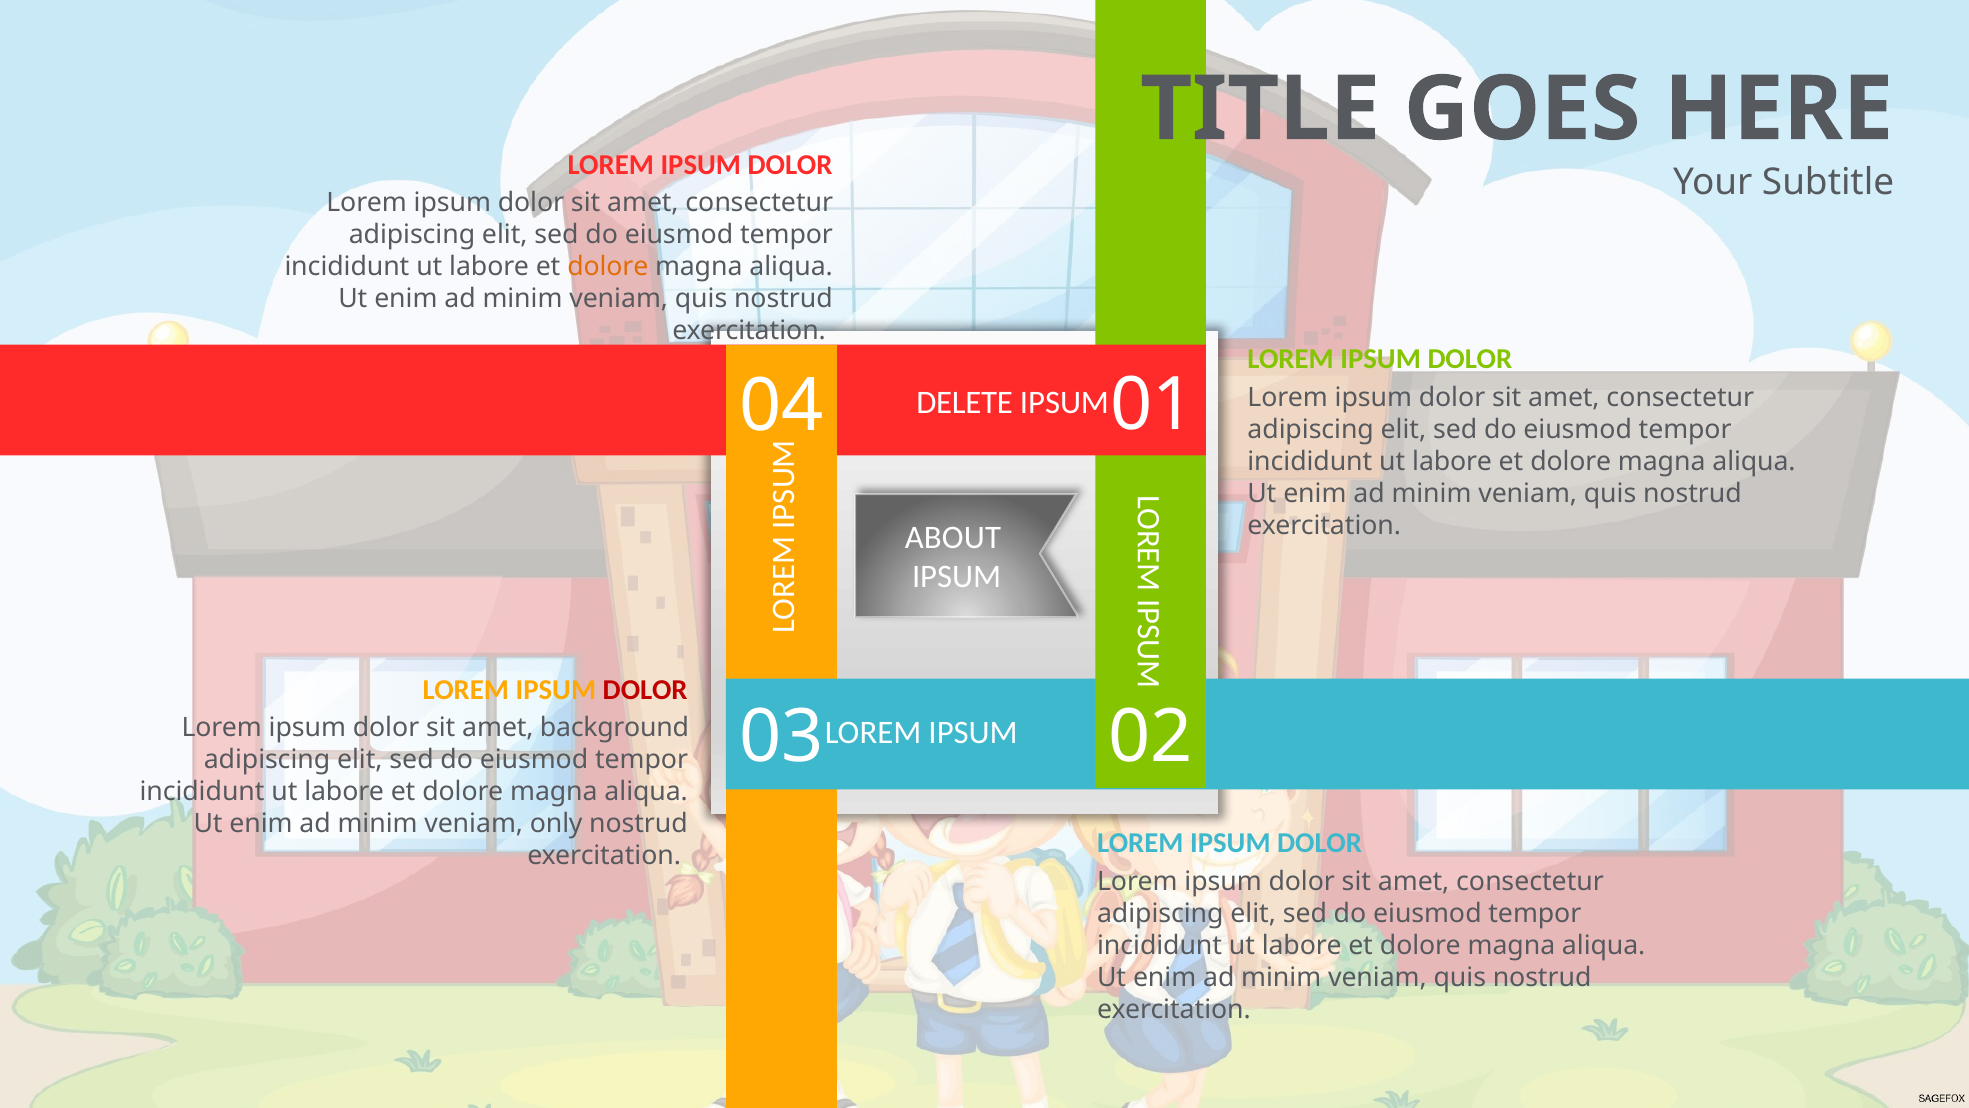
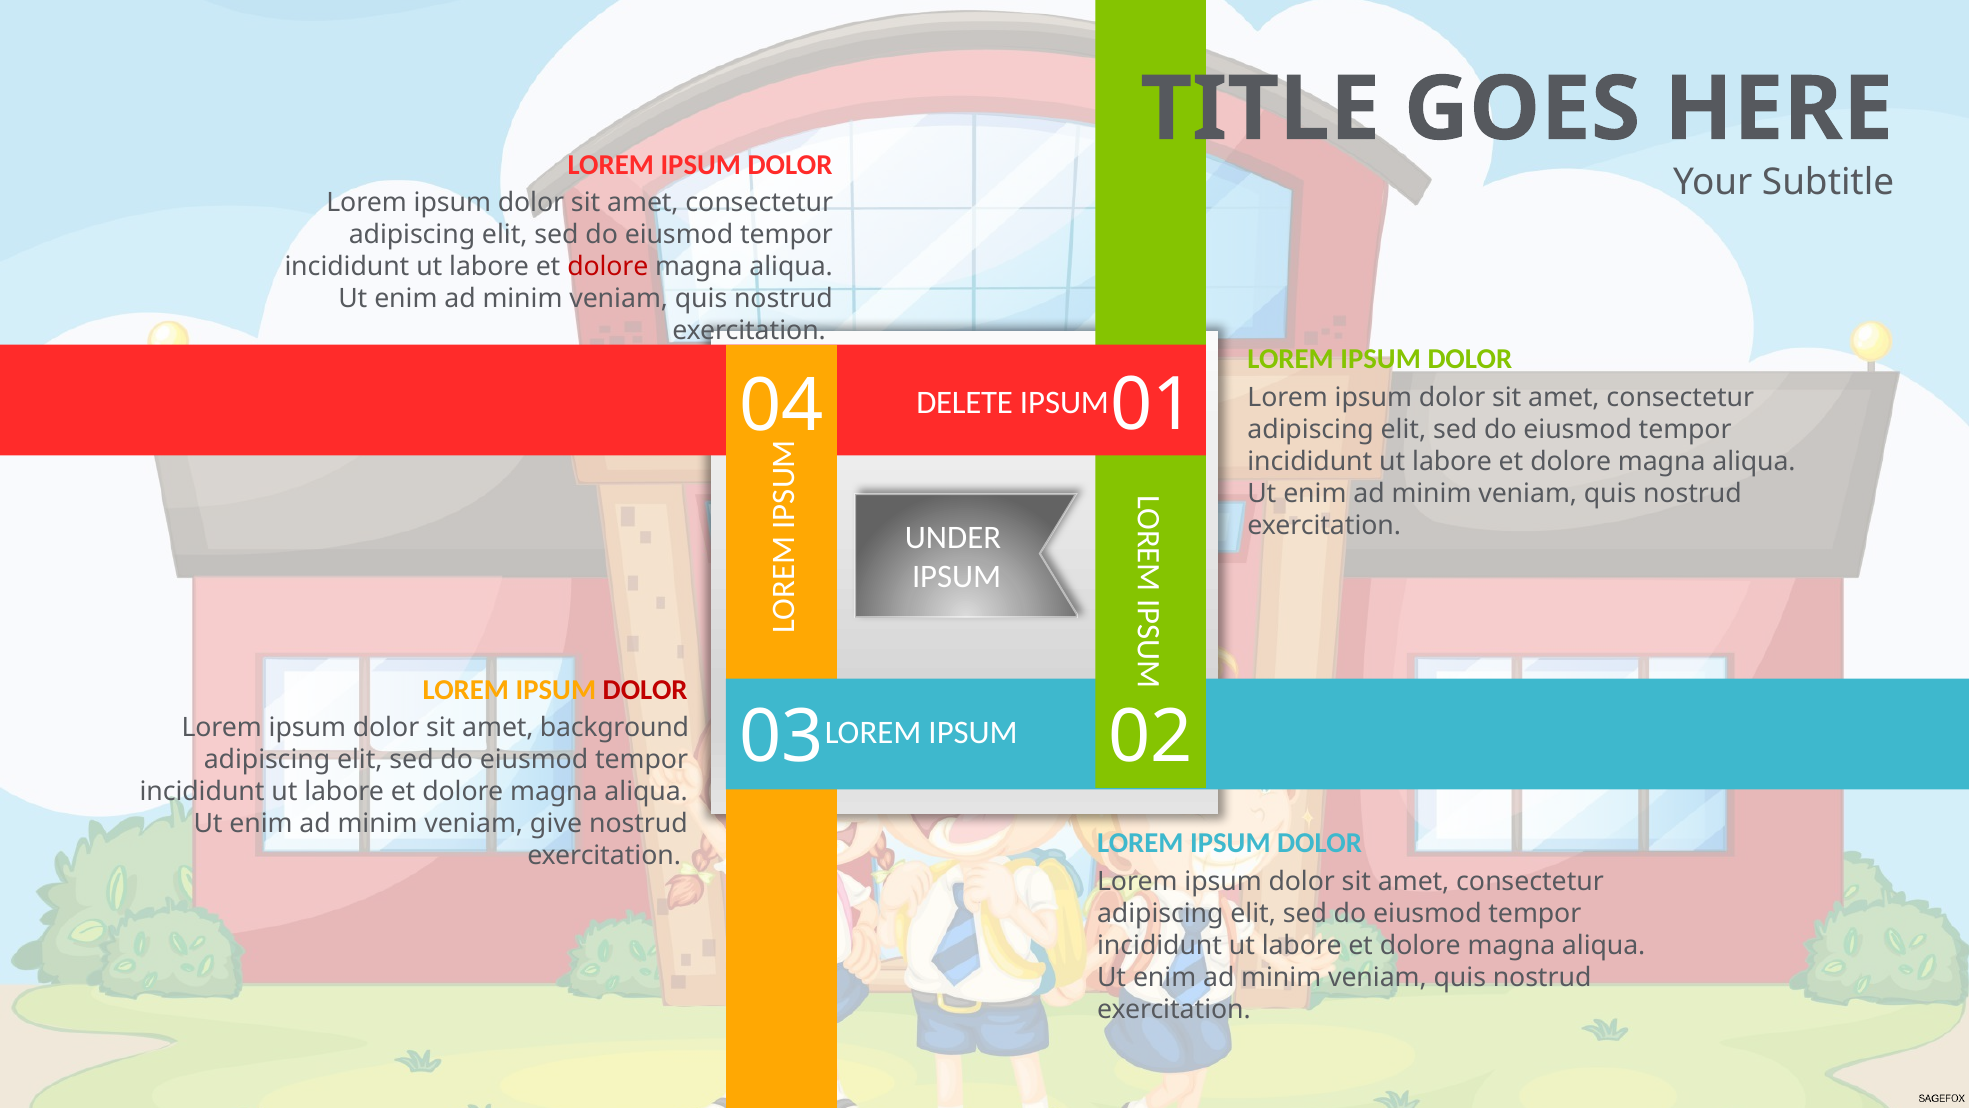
dolore at (608, 267) colour: orange -> red
ABOUT: ABOUT -> UNDER
only: only -> give
